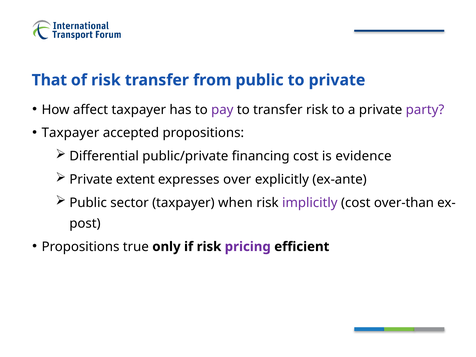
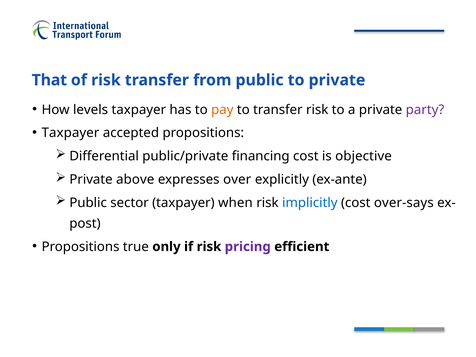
affect: affect -> levels
pay colour: purple -> orange
evidence: evidence -> objective
extent: extent -> above
implicitly colour: purple -> blue
over-than: over-than -> over-says
